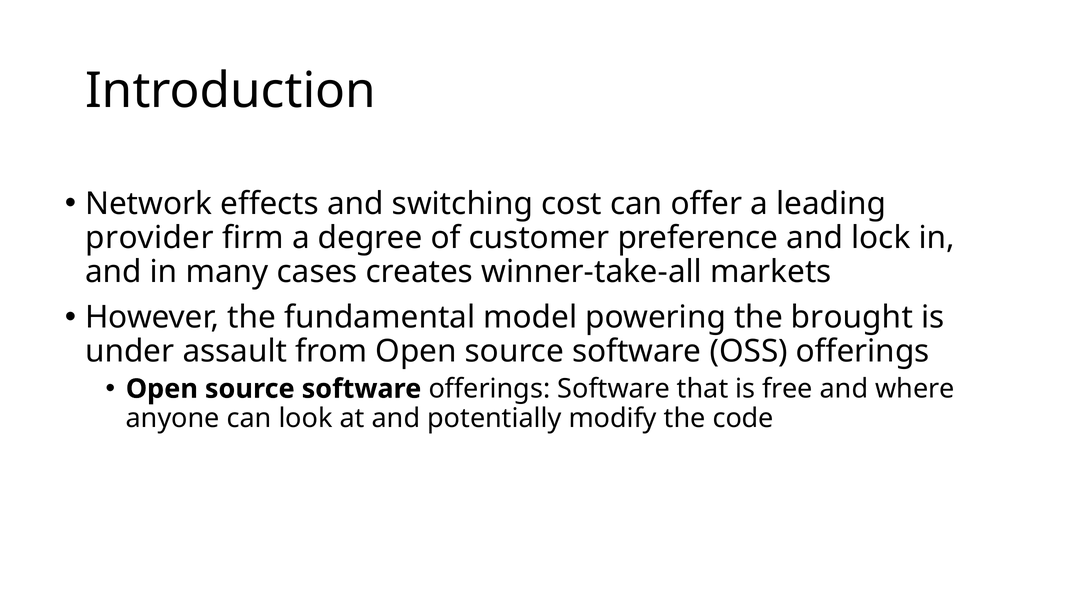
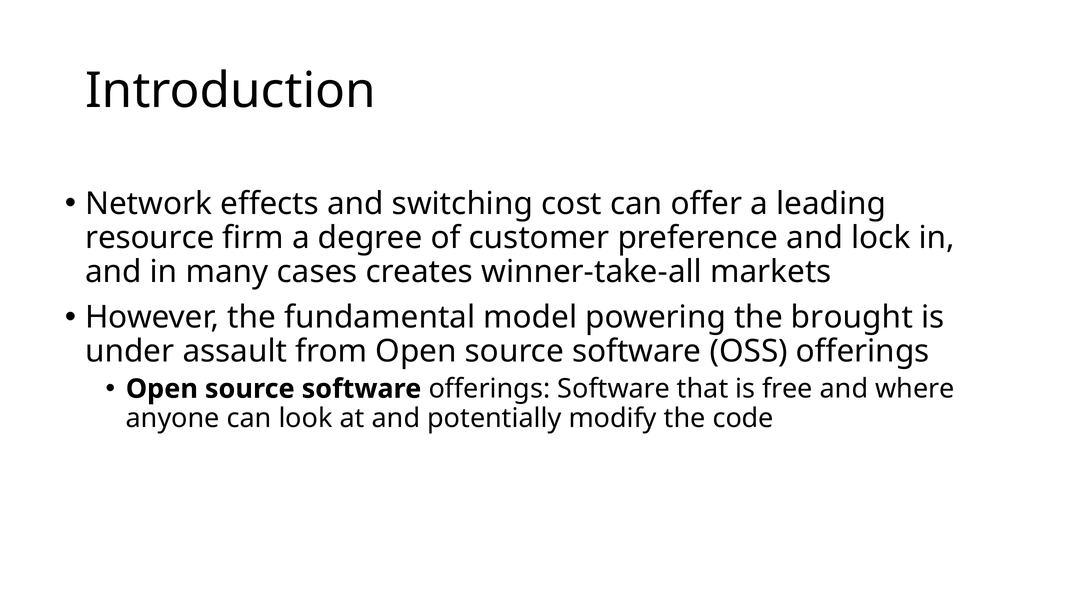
provider: provider -> resource
